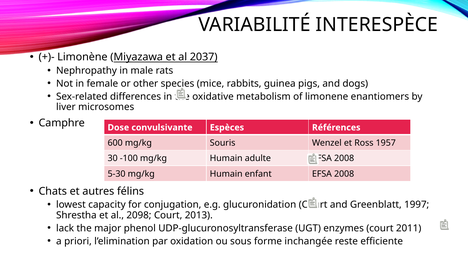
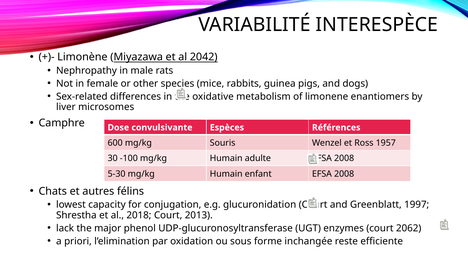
2037: 2037 -> 2042
2098: 2098 -> 2018
2011: 2011 -> 2062
